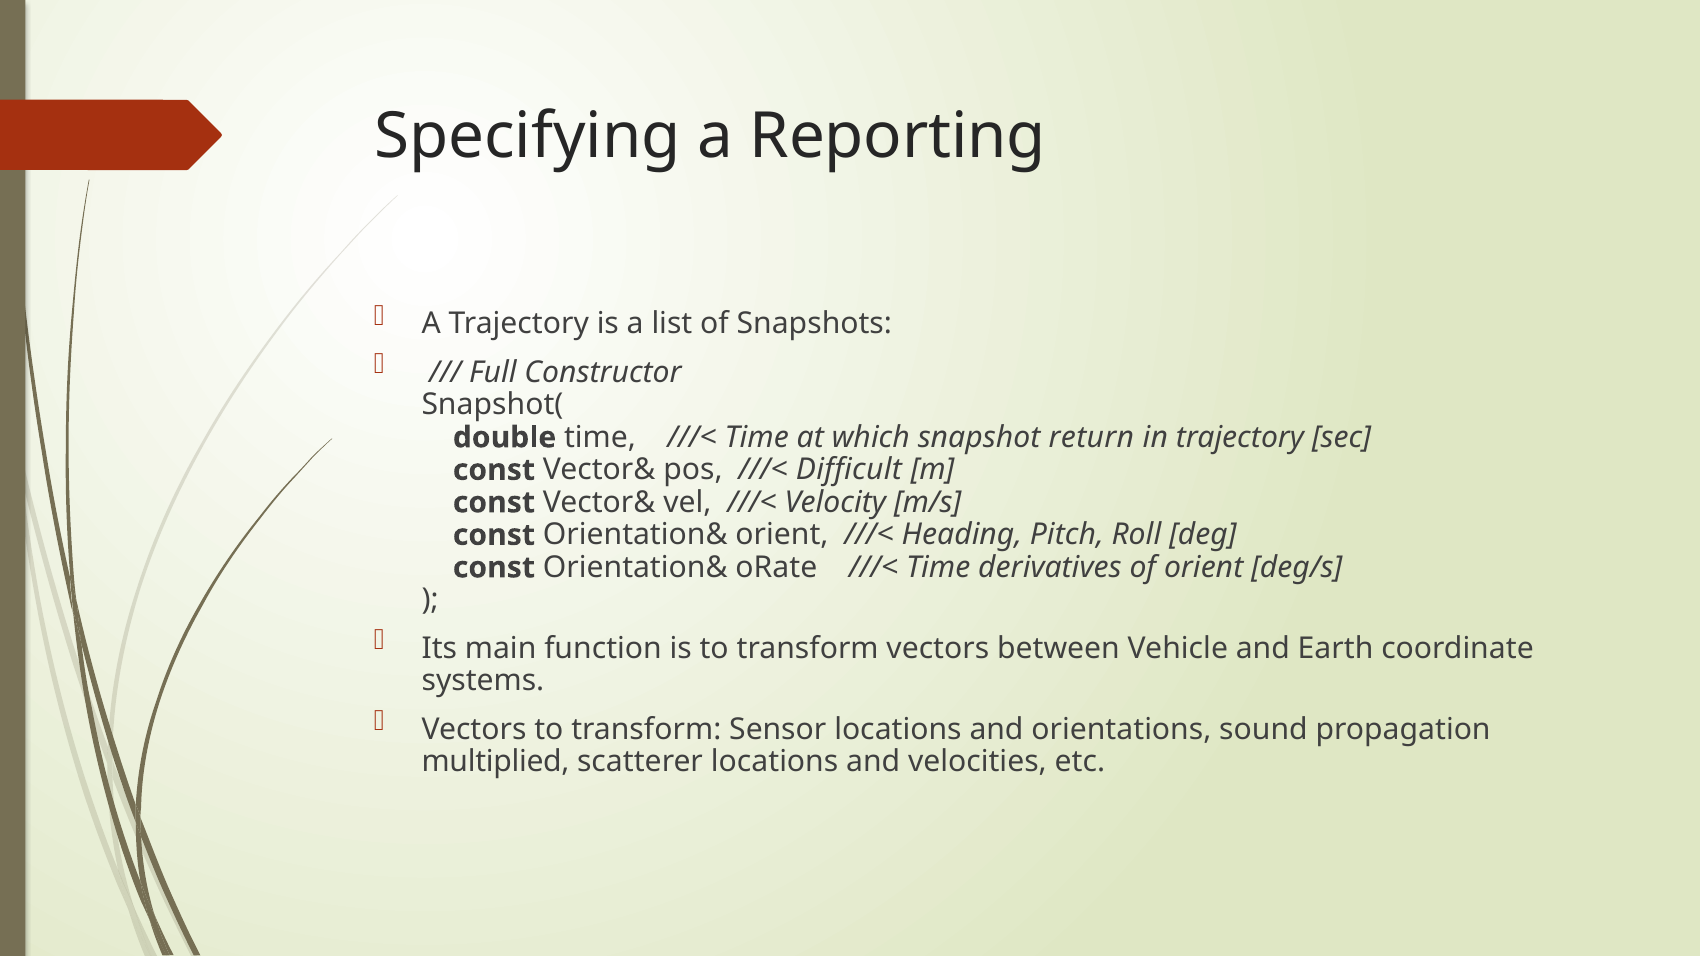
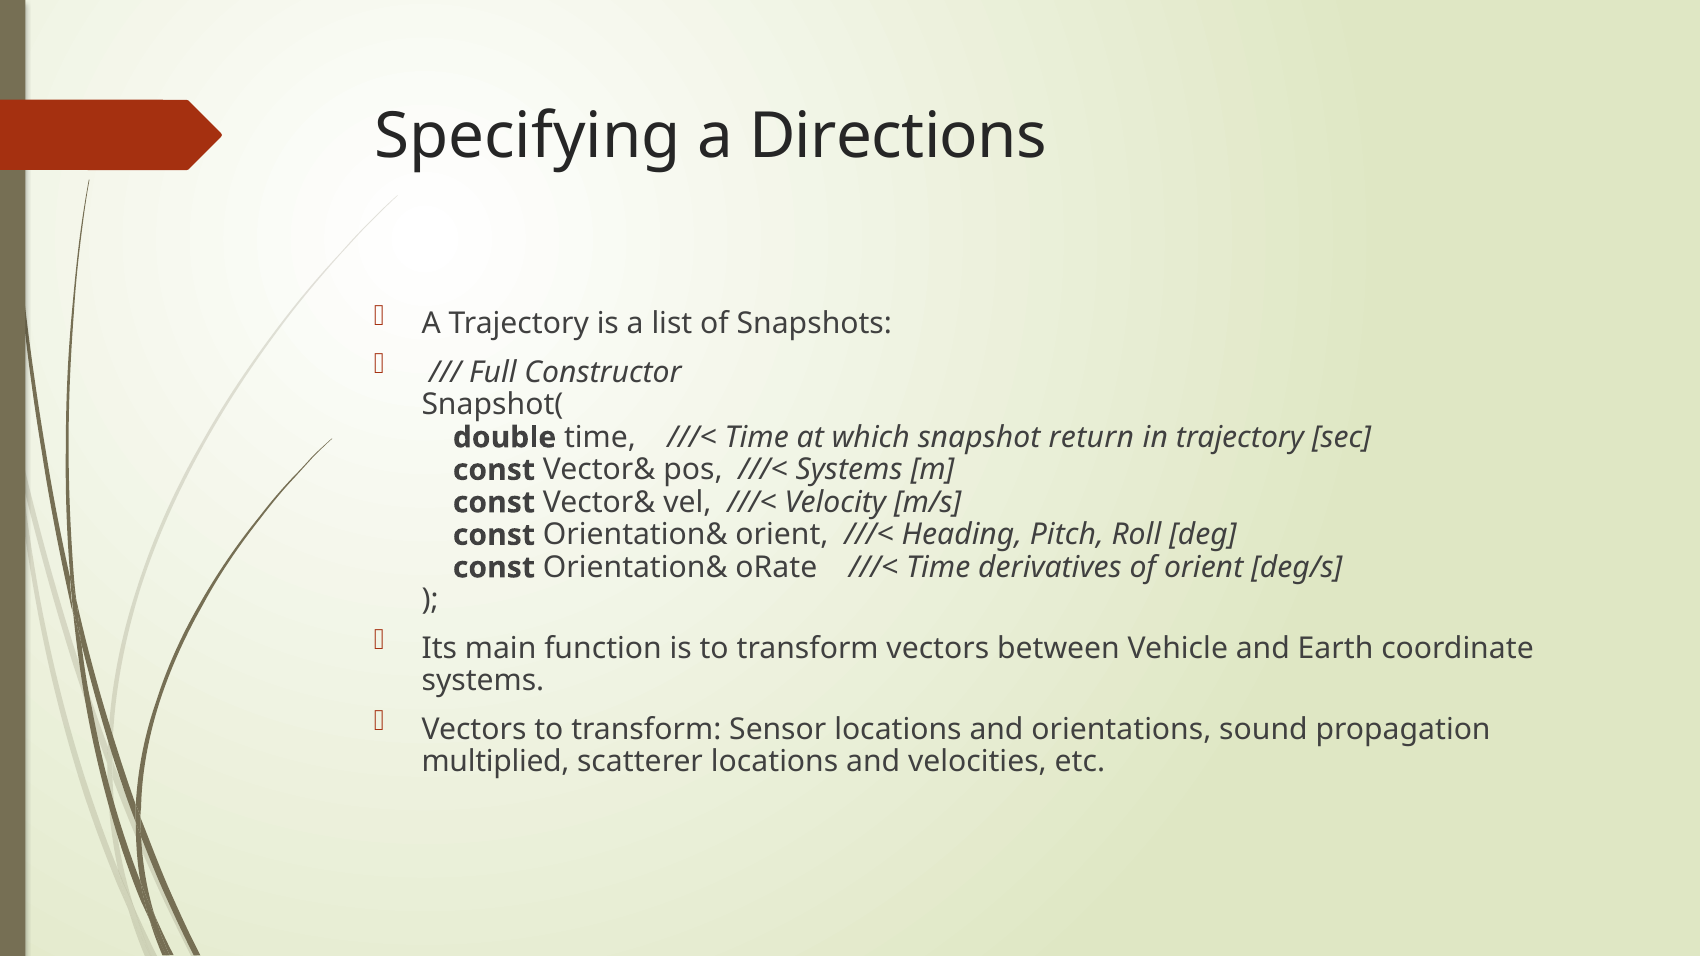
Reporting: Reporting -> Directions
Difficult at (849, 470): Difficult -> Systems
